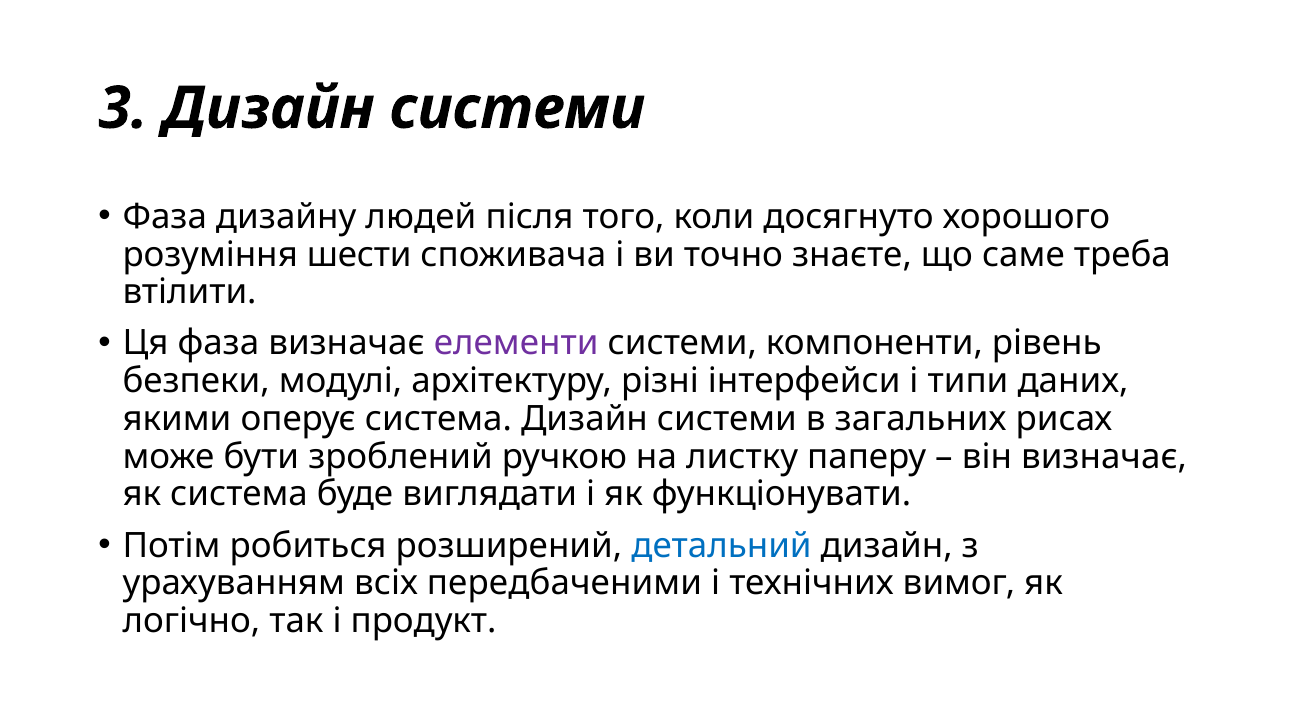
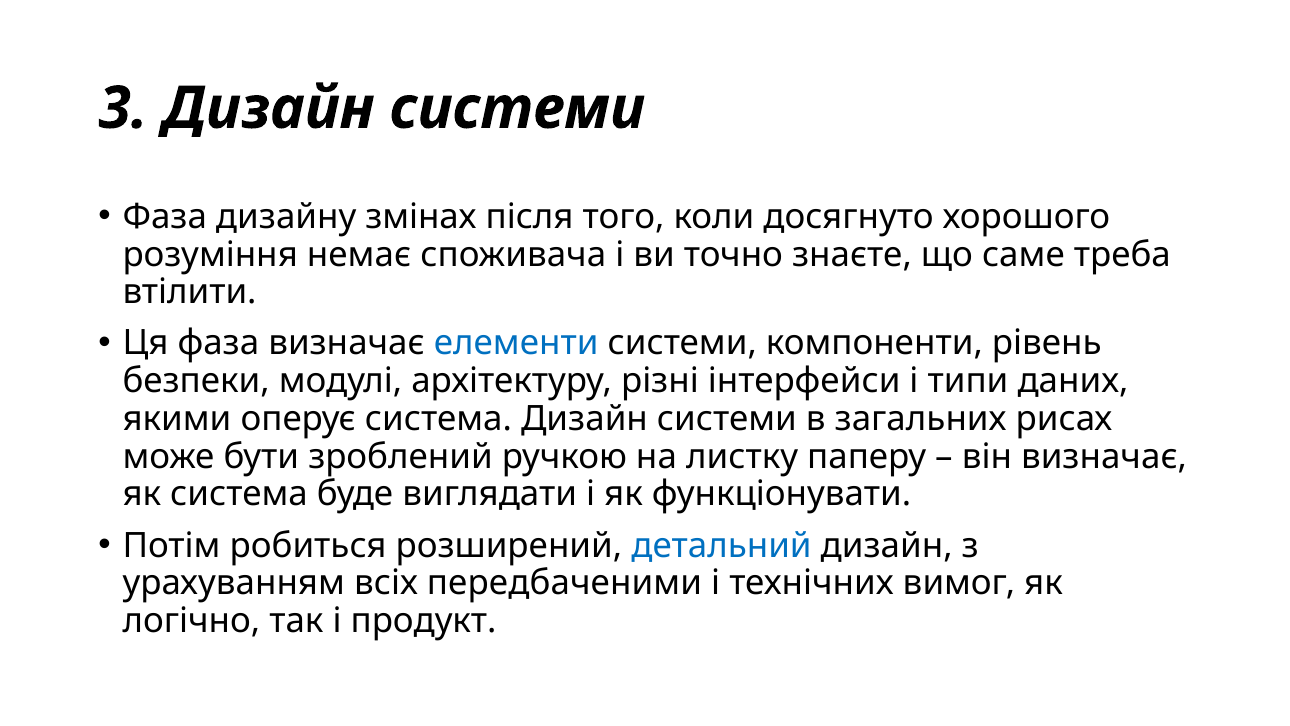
людей: людей -> змінах
шести: шести -> немає
елементи colour: purple -> blue
